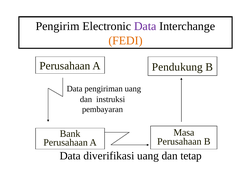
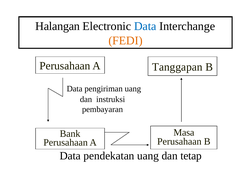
Pengirim: Pengirim -> Halangan
Data at (145, 26) colour: purple -> blue
Pendukung: Pendukung -> Tanggapan
diverifikasi: diverifikasi -> pendekatan
